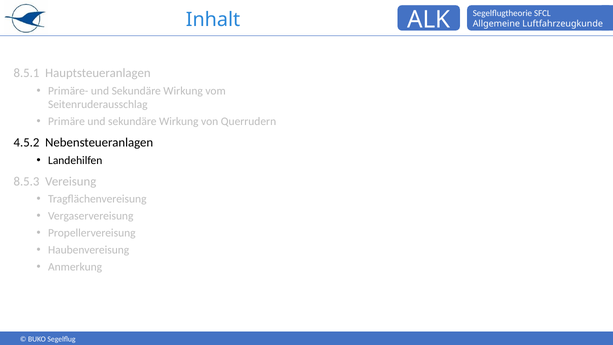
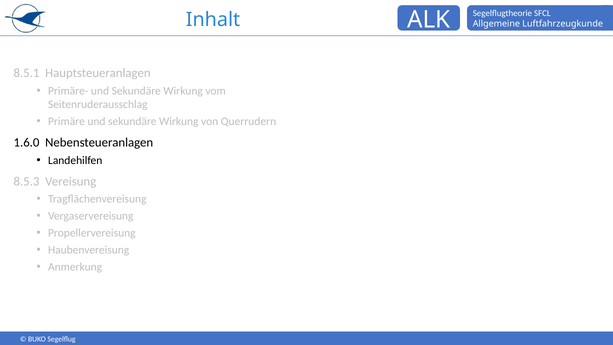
4.5.2: 4.5.2 -> 1.6.0
